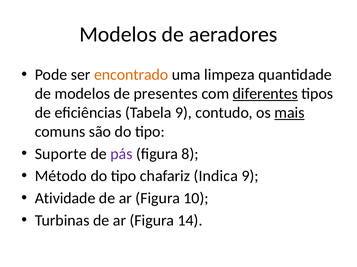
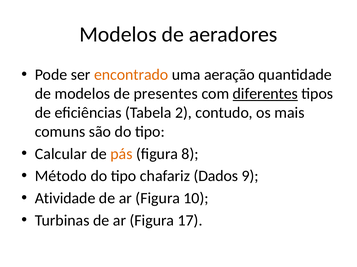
limpeza: limpeza -> aeração
Tabela 9: 9 -> 2
mais underline: present -> none
Suporte: Suporte -> Calcular
pás colour: purple -> orange
Indica: Indica -> Dados
14: 14 -> 17
